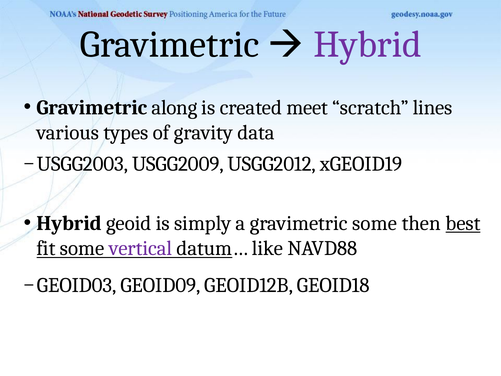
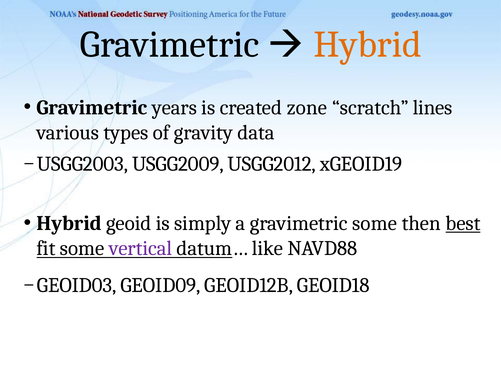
Hybrid at (368, 45) colour: purple -> orange
along: along -> years
meet: meet -> zone
